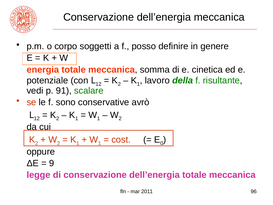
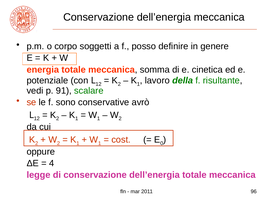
9: 9 -> 4
